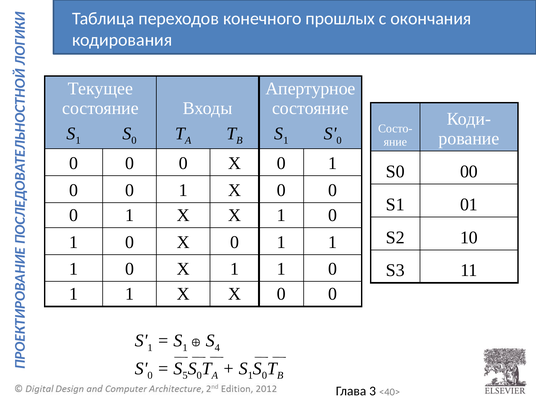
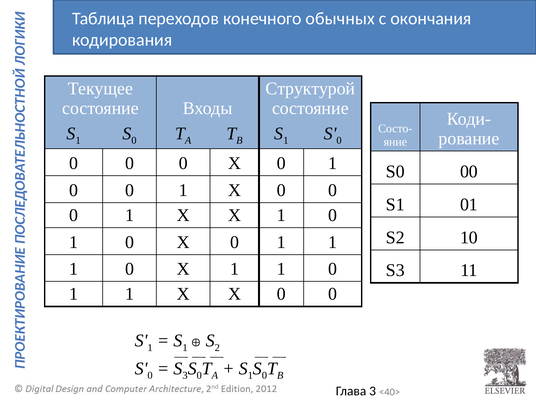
прошлых: прошлых -> обычных
Апертурное: Апертурное -> Структурой
4: 4 -> 2
5 at (185, 376): 5 -> 3
